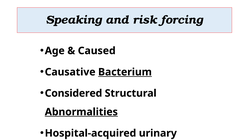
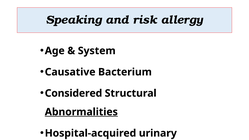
forcing: forcing -> allergy
Caused: Caused -> System
Bacterium underline: present -> none
